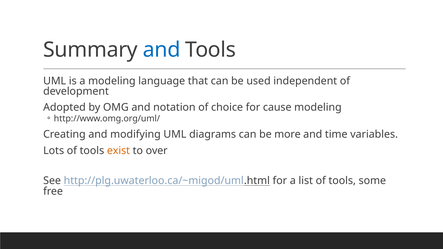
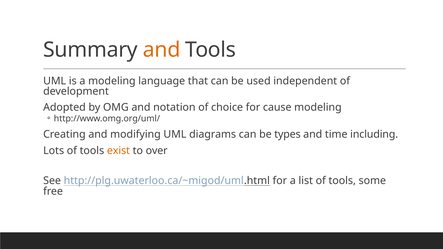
and at (162, 50) colour: blue -> orange
more: more -> types
variables: variables -> including
